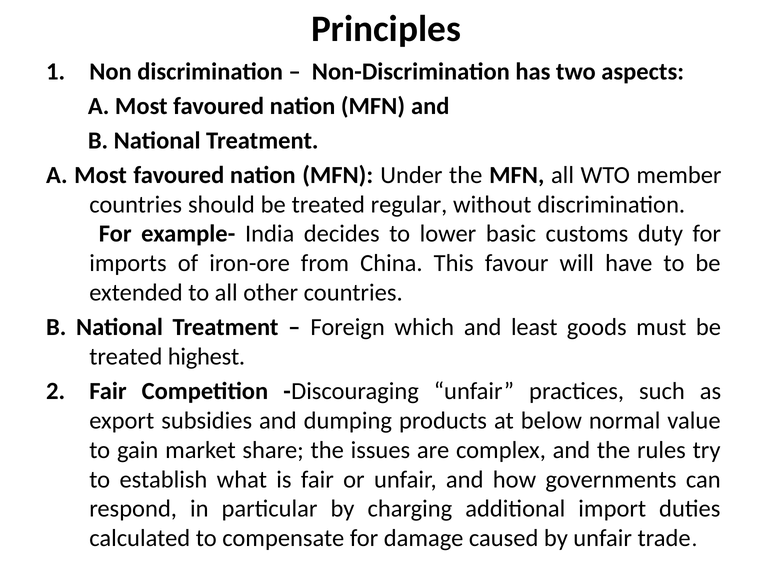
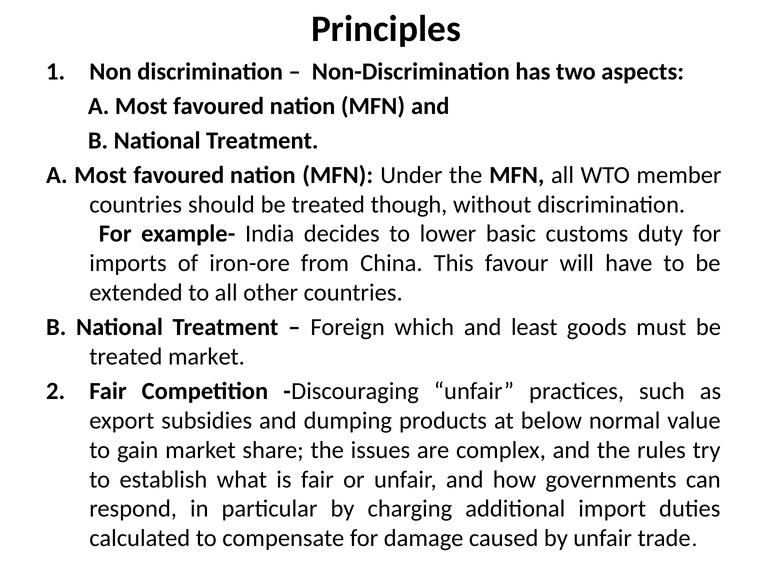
regular: regular -> though
treated highest: highest -> market
